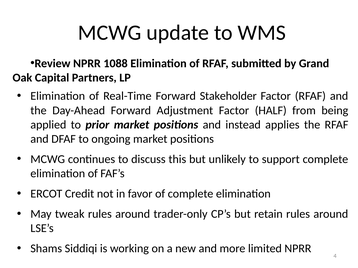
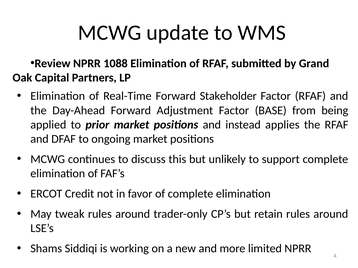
HALF: HALF -> BASE
